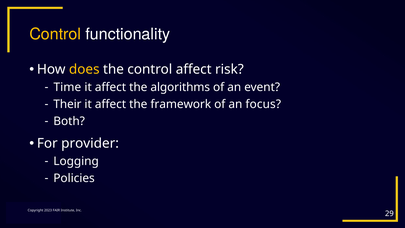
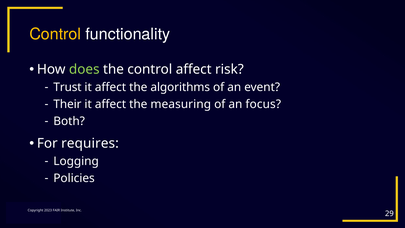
does colour: yellow -> light green
Time: Time -> Trust
framework: framework -> measuring
provider: provider -> requires
